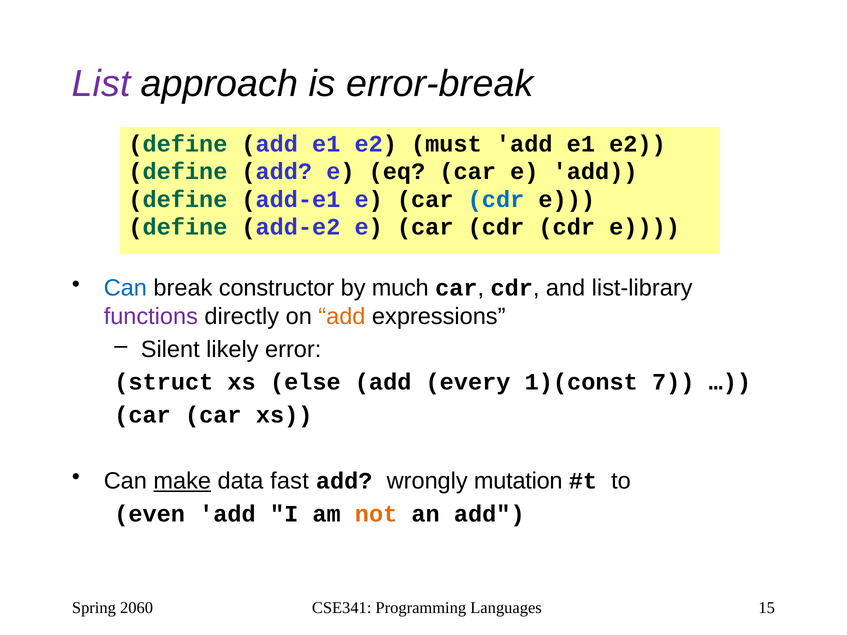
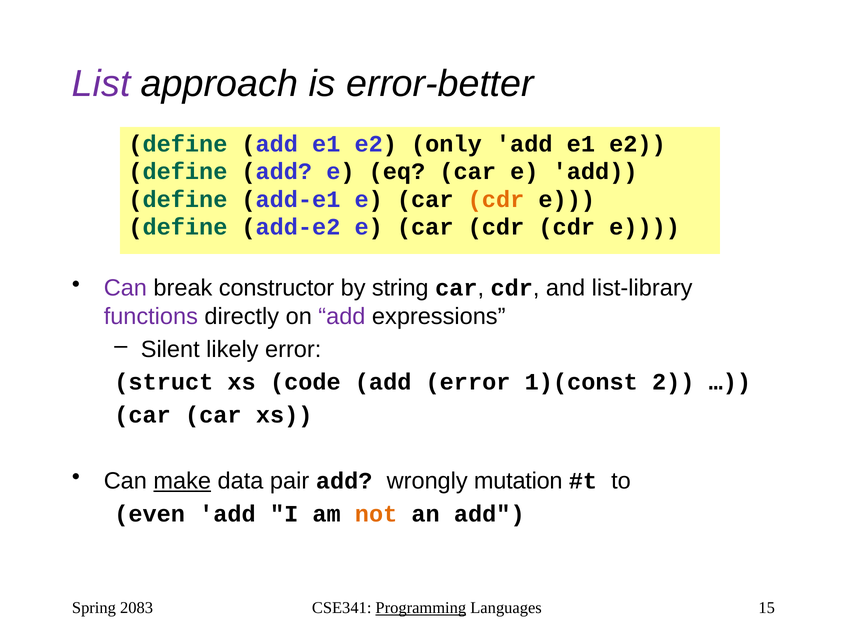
error-break: error-break -> error-better
must: must -> only
cdr at (496, 199) colour: blue -> orange
Can at (125, 288) colour: blue -> purple
much: much -> string
add at (342, 316) colour: orange -> purple
else: else -> code
add every: every -> error
7: 7 -> 2
fast: fast -> pair
2060: 2060 -> 2083
Programming underline: none -> present
